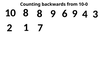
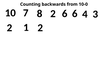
10 8: 8 -> 7
8 9: 9 -> 2
6 9: 9 -> 6
1 7: 7 -> 2
